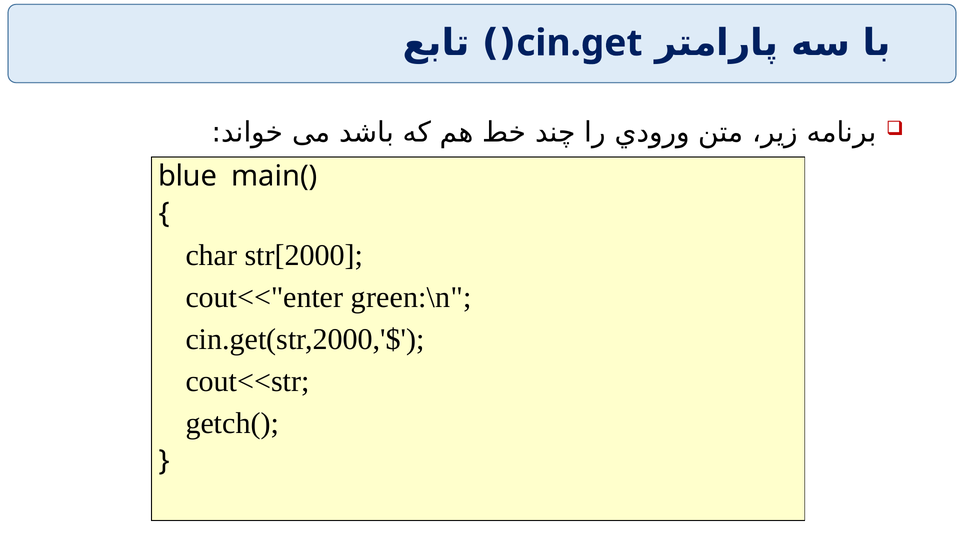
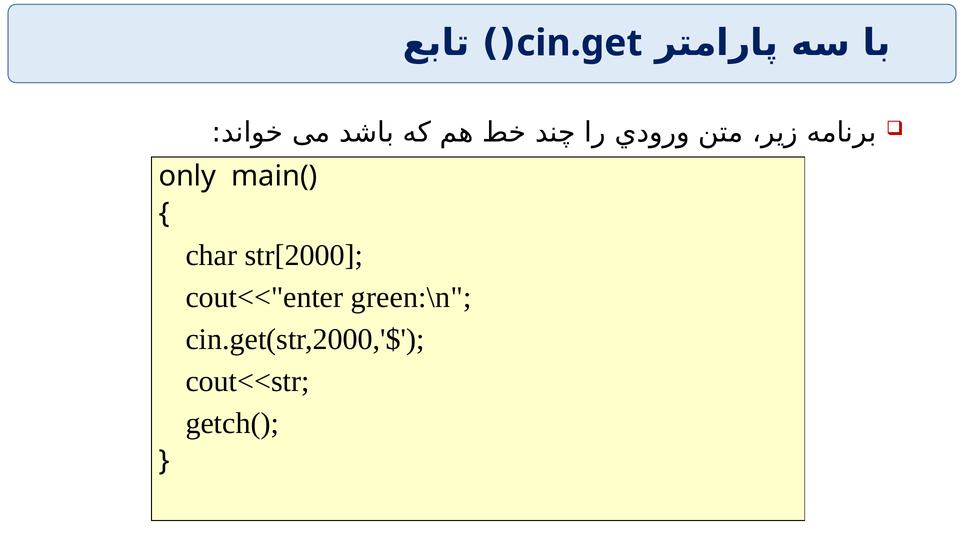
blue: blue -> only
